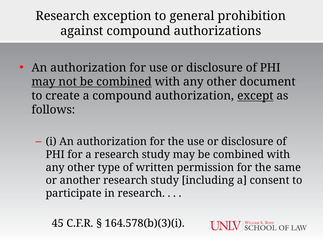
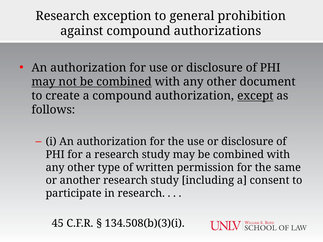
164.578(b)(3)(i: 164.578(b)(3)(i -> 134.508(b)(3)(i
